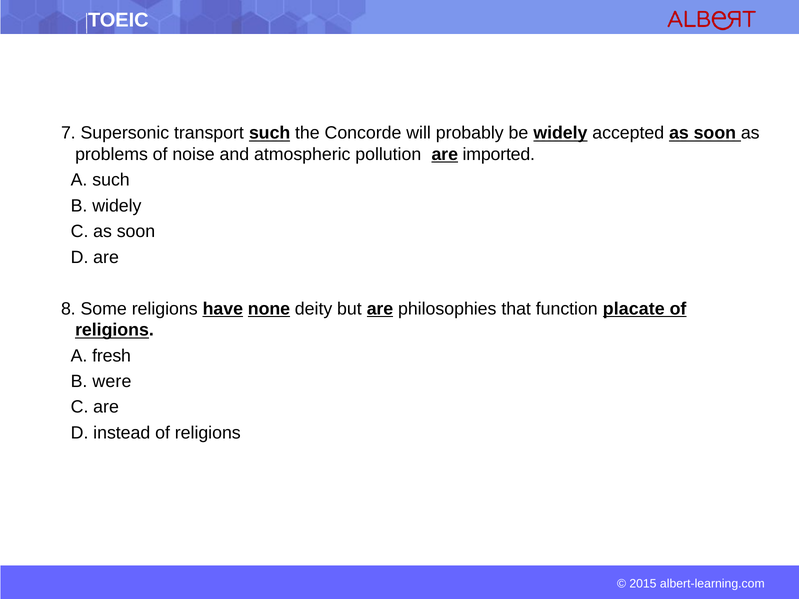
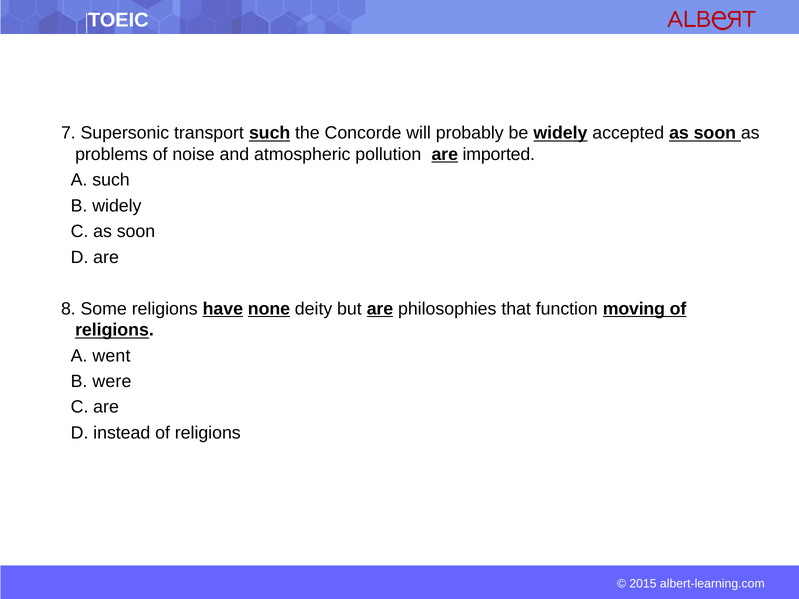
placate: placate -> moving
fresh: fresh -> went
